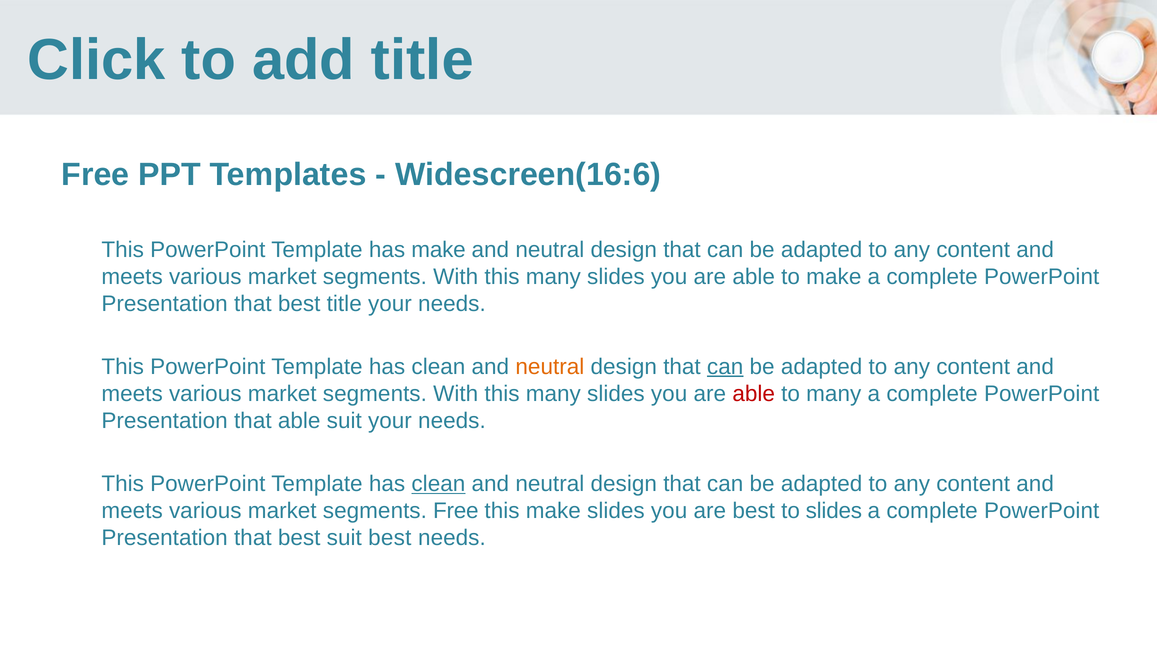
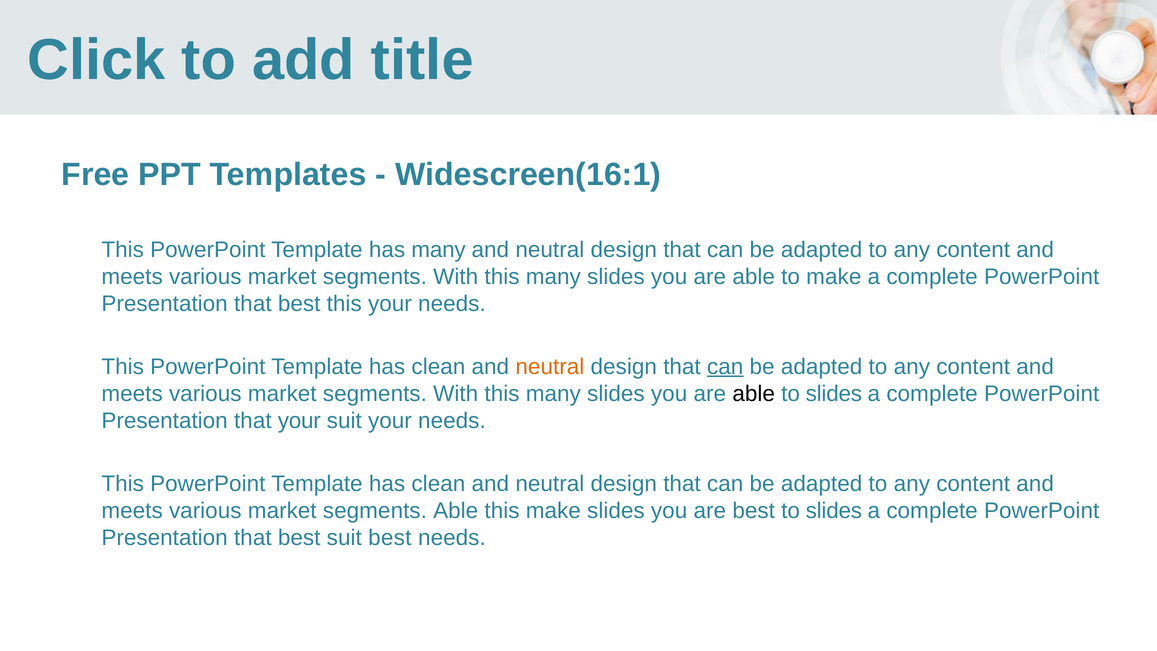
Widescreen(16:6: Widescreen(16:6 -> Widescreen(16:1
has make: make -> many
best title: title -> this
able at (754, 394) colour: red -> black
many at (834, 394): many -> slides
that able: able -> your
clean at (438, 484) underline: present -> none
segments Free: Free -> Able
